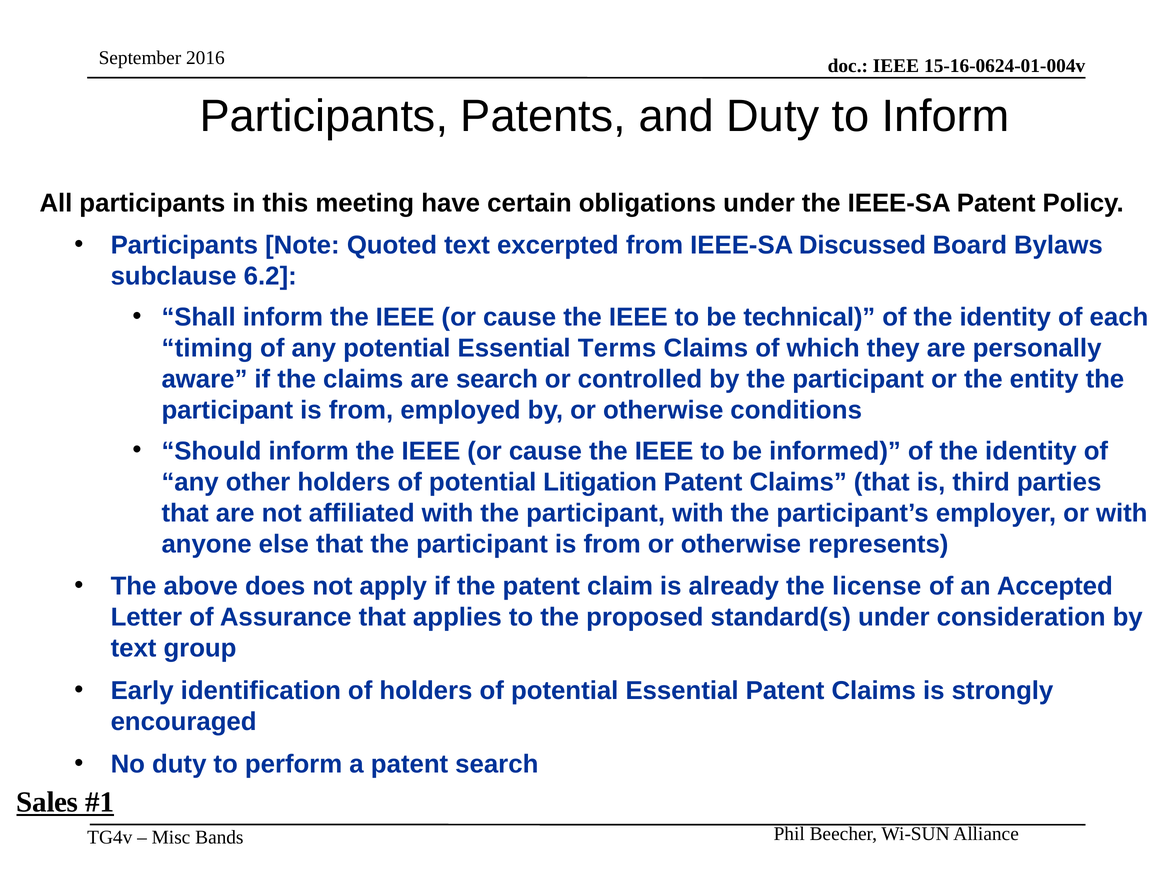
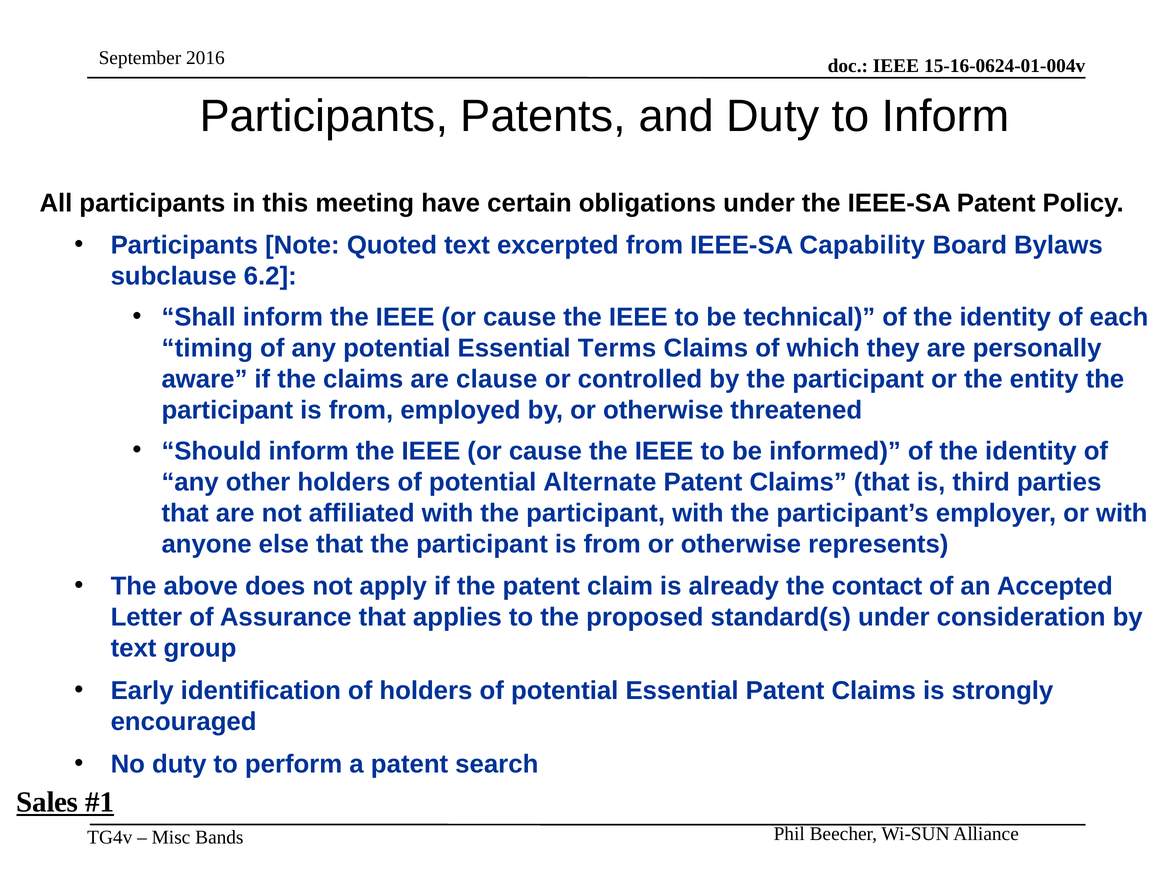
Discussed: Discussed -> Capability
are search: search -> clause
conditions: conditions -> threatened
Litigation: Litigation -> Alternate
license: license -> contact
